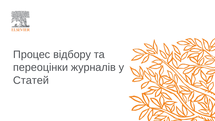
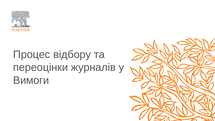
Статей: Статей -> Вимоги
